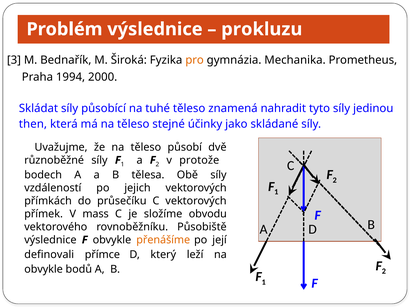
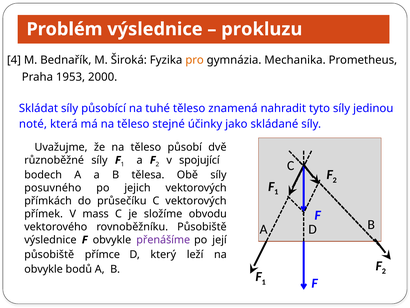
3: 3 -> 4
1994: 1994 -> 1953
then: then -> noté
protože: protože -> spojující
vzdáleností: vzdáleností -> posuvného
přenášíme colour: orange -> purple
definovali at (49, 254): definovali -> působiště
